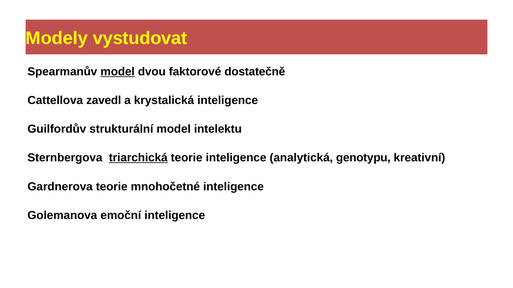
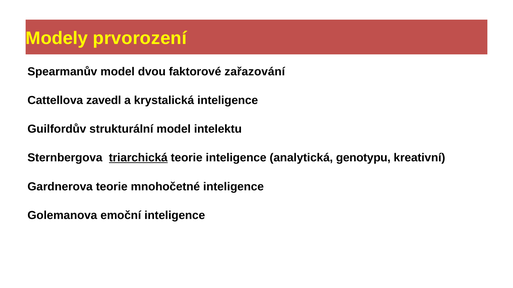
vystudovat: vystudovat -> prvorození
model at (118, 72) underline: present -> none
dostatečně: dostatečně -> zařazování
